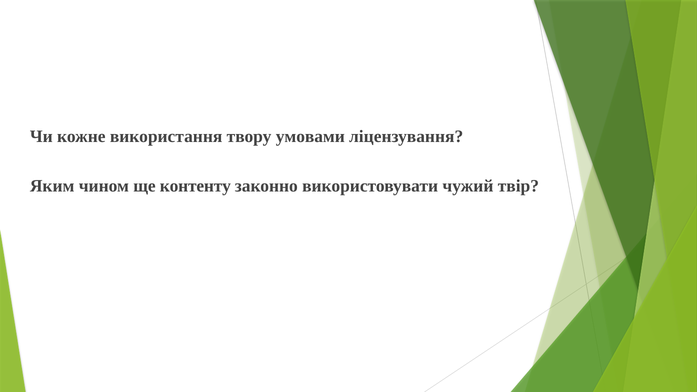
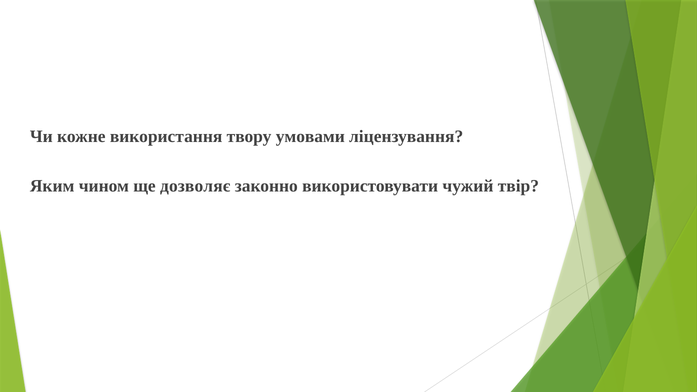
контенту: контенту -> дозволяє
